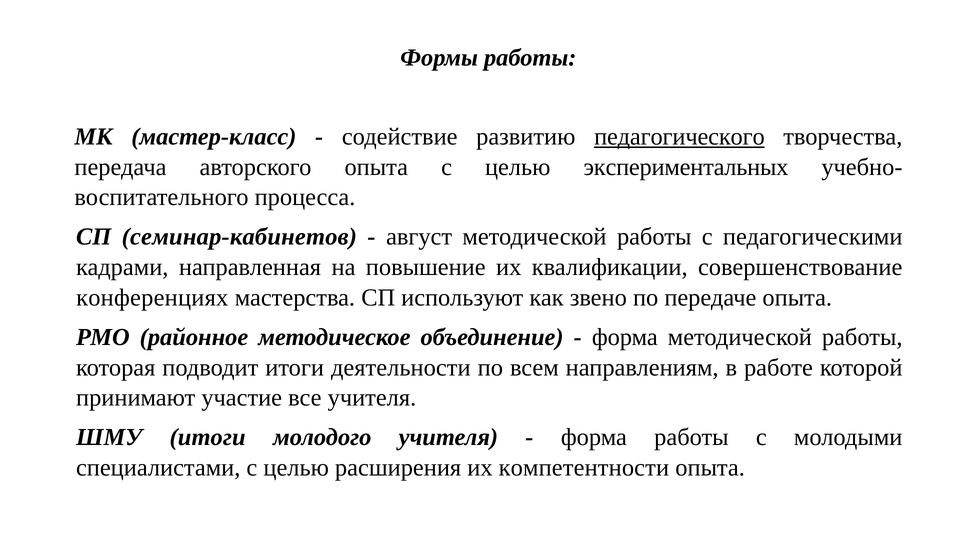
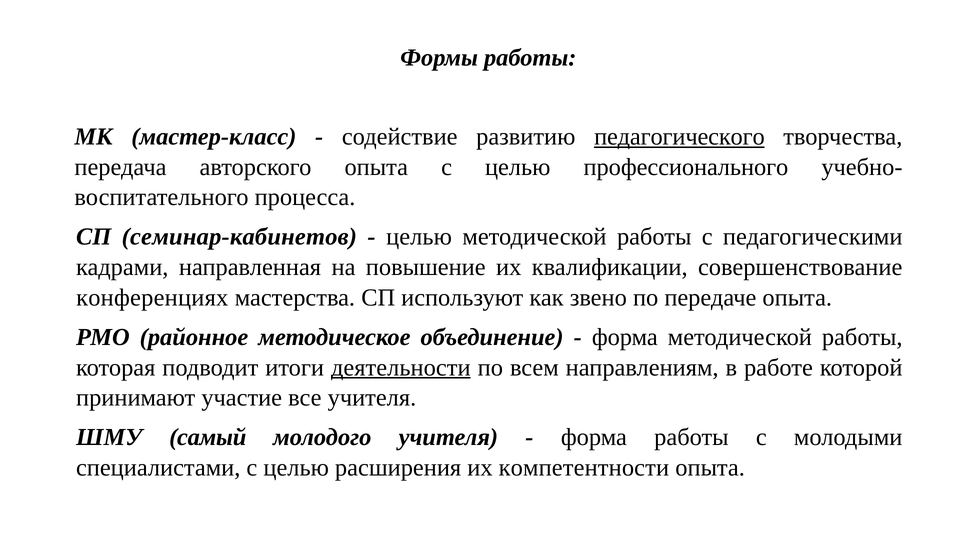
экспериментальных: экспериментальных -> профессионального
август at (419, 237): август -> целью
деятельности underline: none -> present
ШМУ итоги: итоги -> самый
